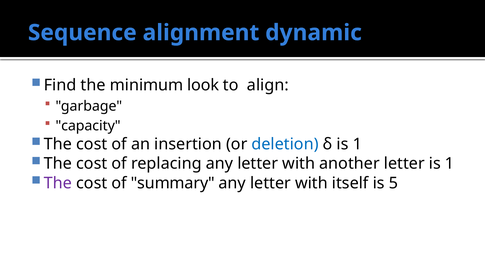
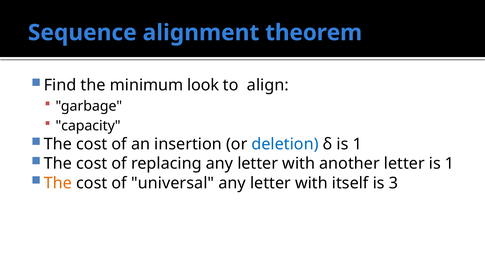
dynamic: dynamic -> theorem
The at (58, 183) colour: purple -> orange
summary: summary -> universal
5: 5 -> 3
